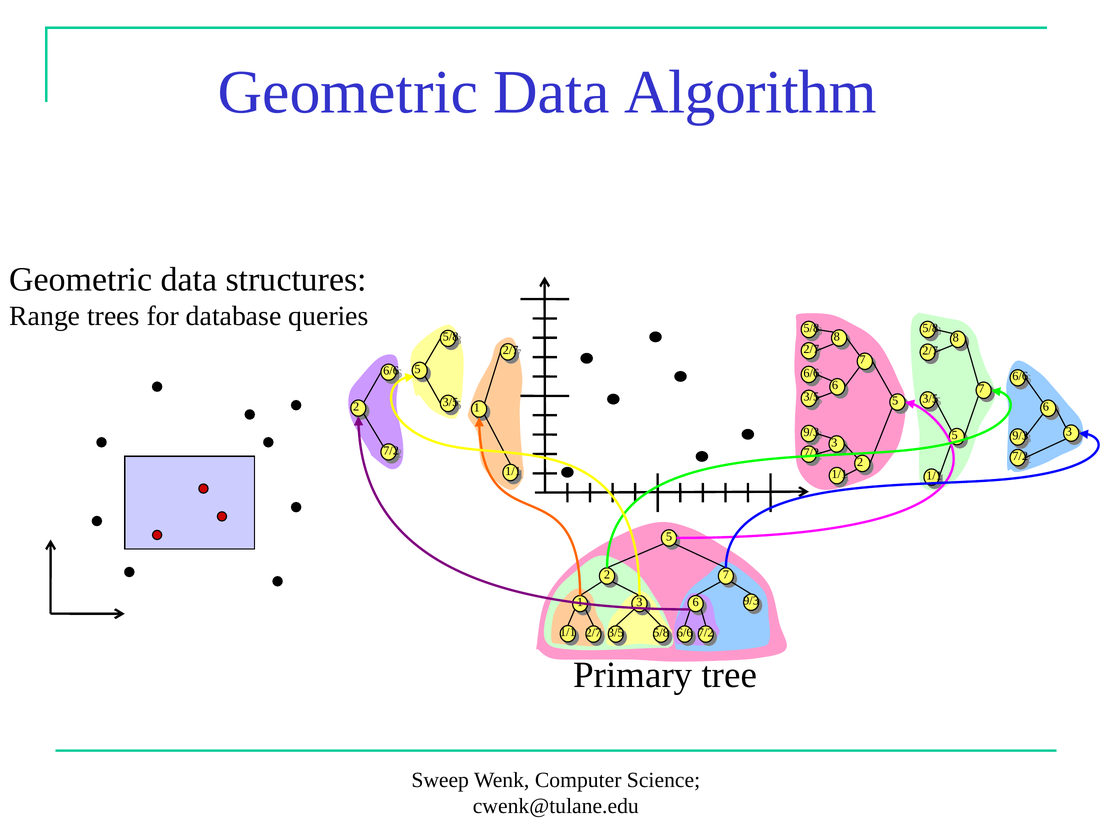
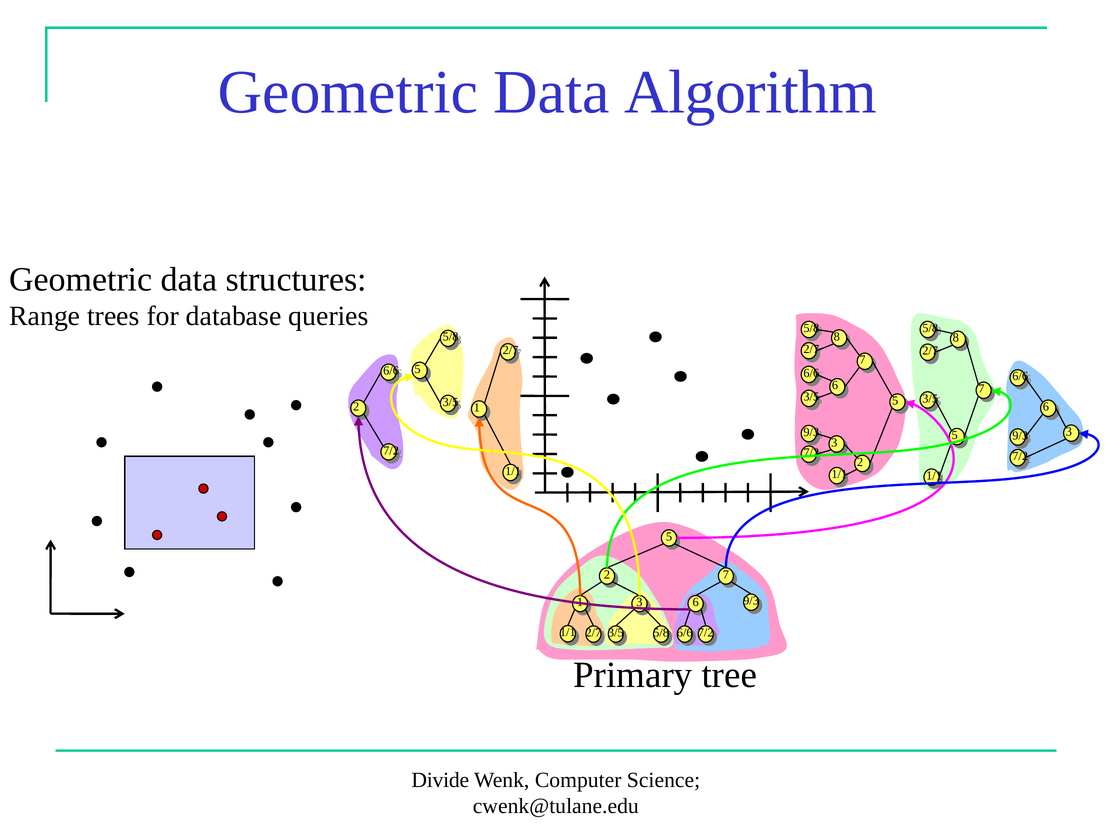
Sweep: Sweep -> Divide
